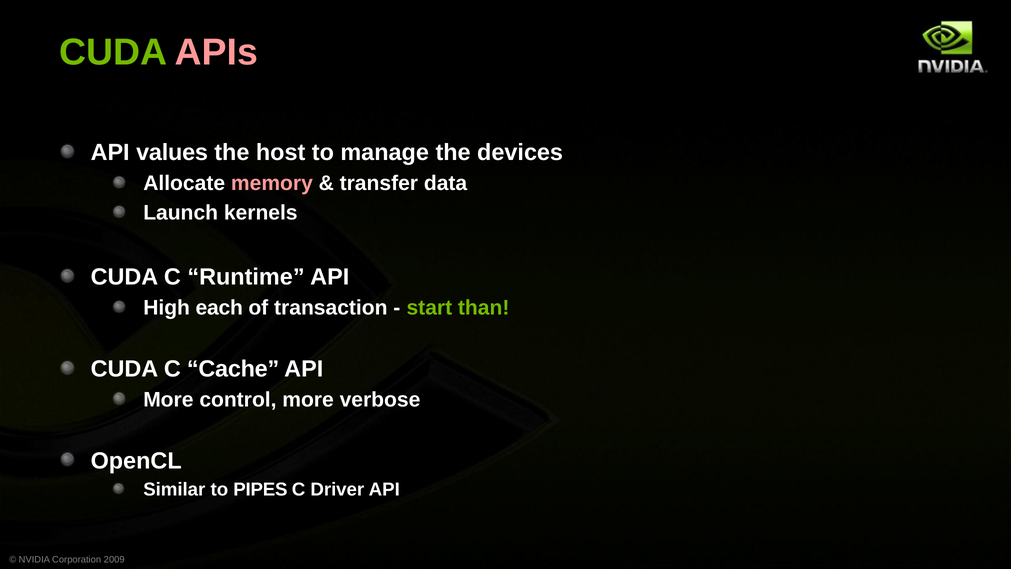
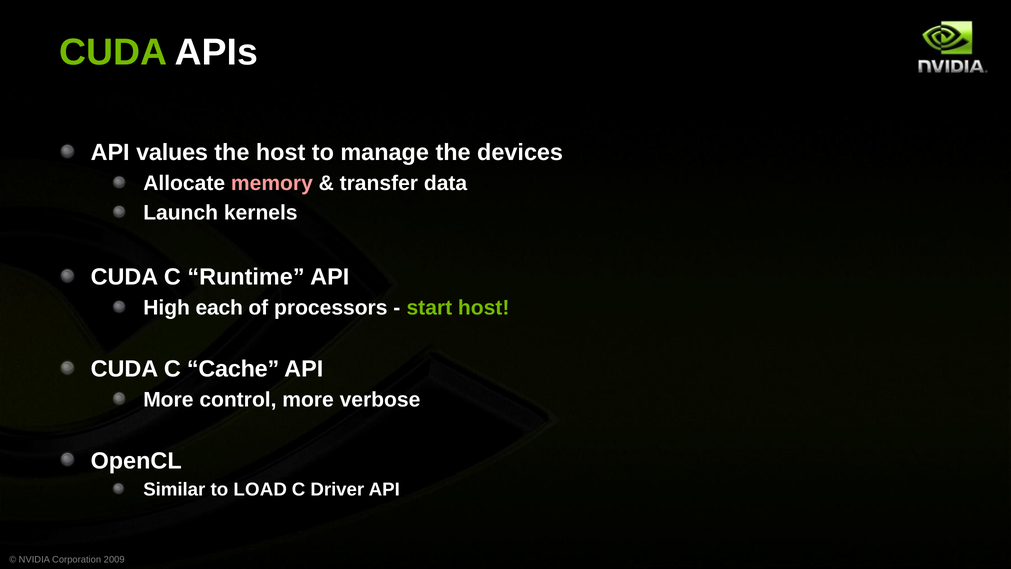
APIs colour: pink -> white
transaction: transaction -> processors
start than: than -> host
PIPES: PIPES -> LOAD
